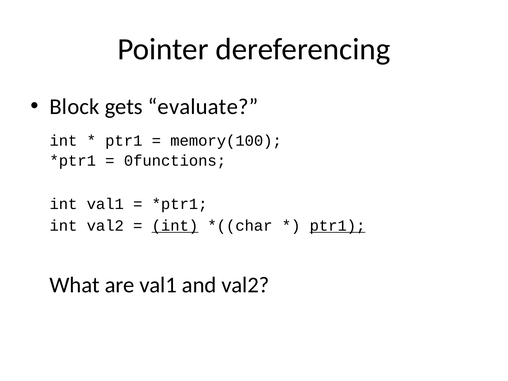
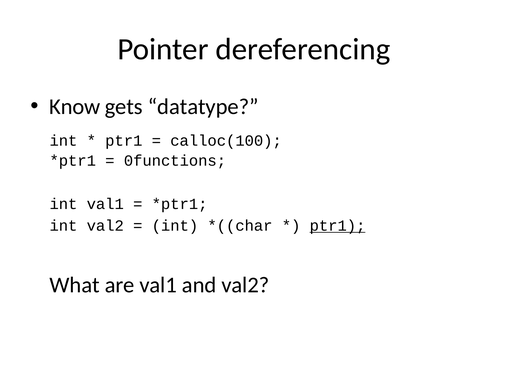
Block: Block -> Know
evaluate: evaluate -> datatype
memory(100: memory(100 -> calloc(100
int at (175, 226) underline: present -> none
